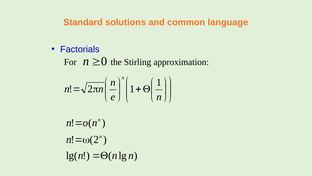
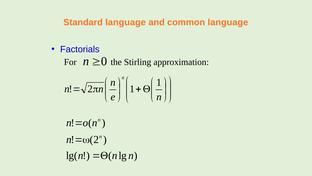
Standard solutions: solutions -> language
